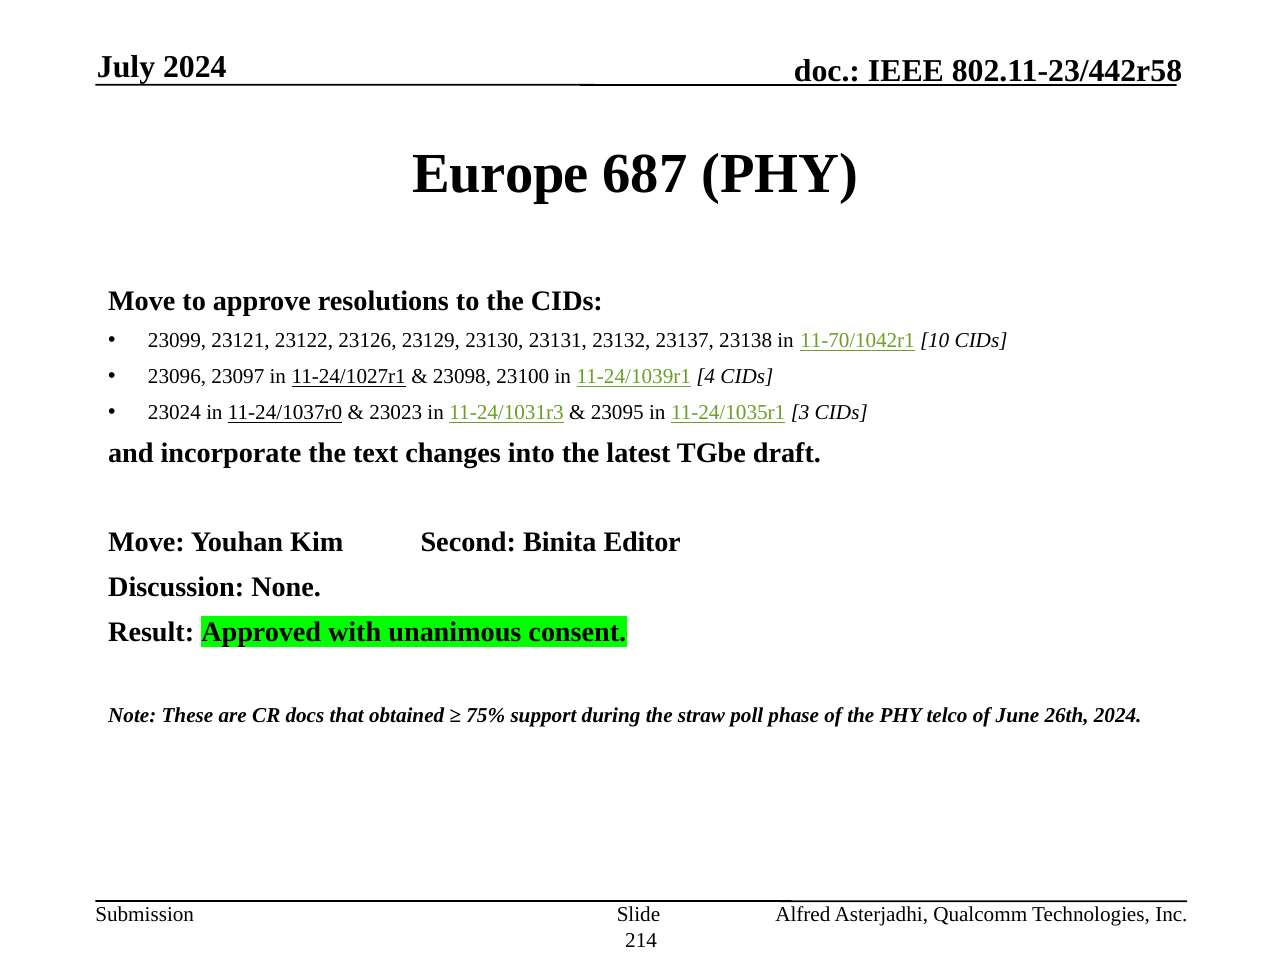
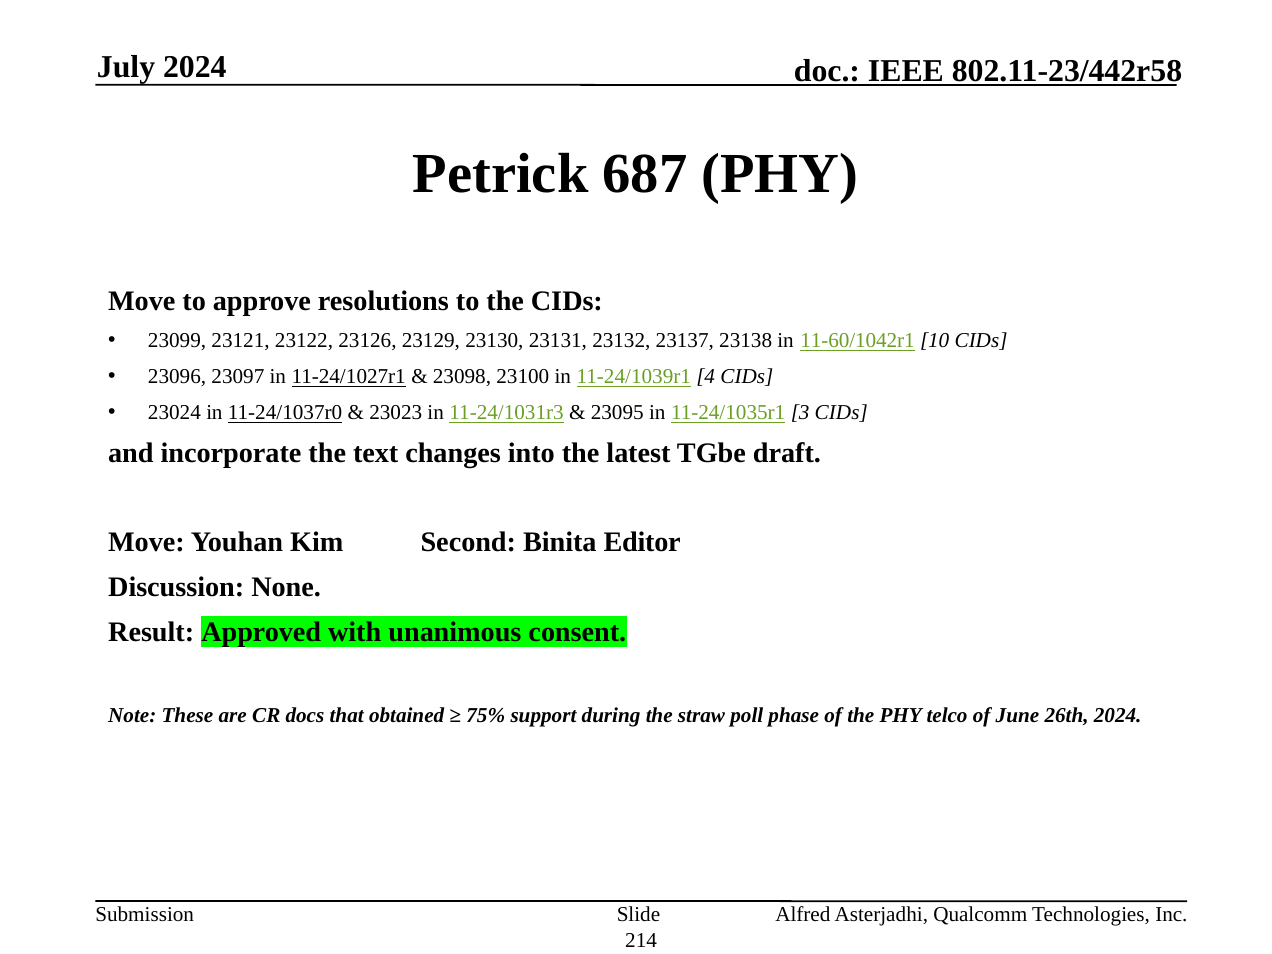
Europe: Europe -> Petrick
11-70/1042r1: 11-70/1042r1 -> 11-60/1042r1
